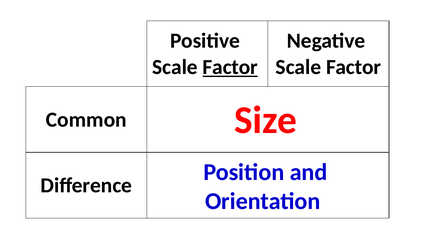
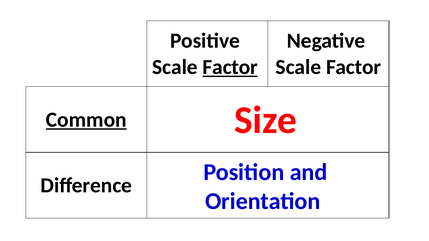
Common underline: none -> present
